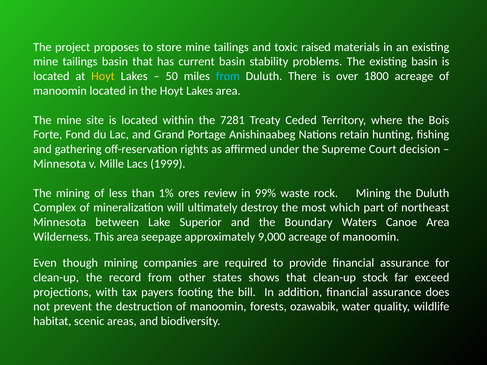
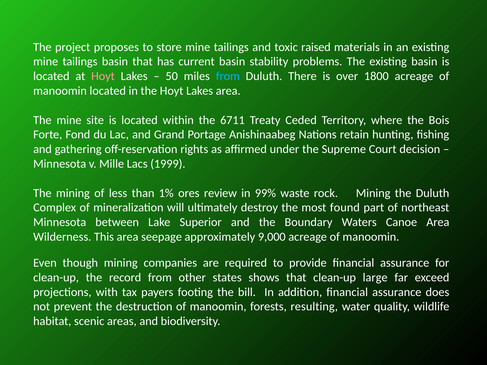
Hoyt at (103, 76) colour: yellow -> pink
7281: 7281 -> 6711
which: which -> found
stock: stock -> large
ozawabik: ozawabik -> resulting
